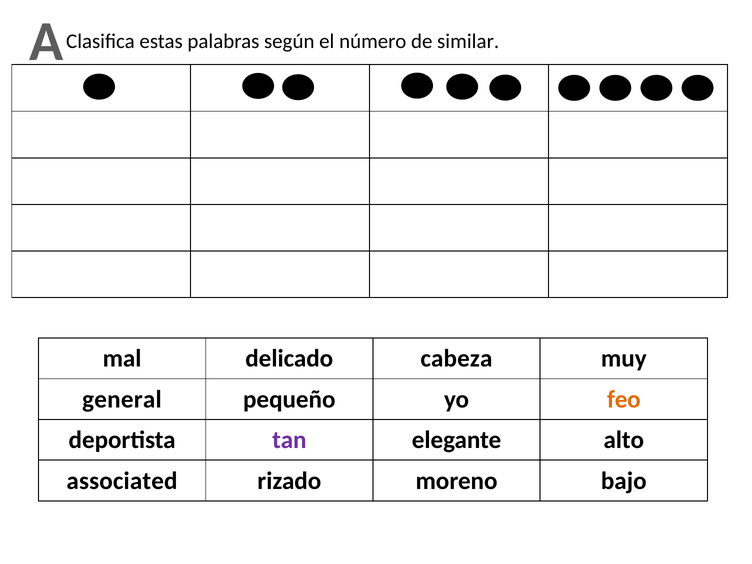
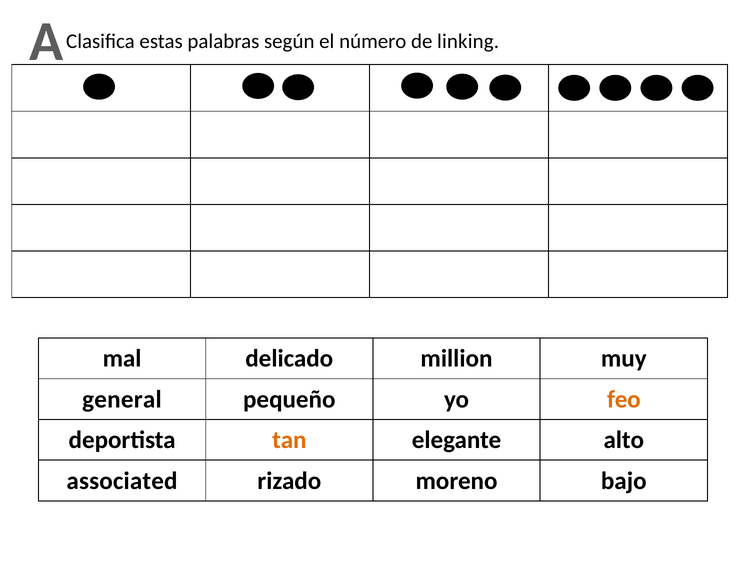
similar: similar -> linking
cabeza: cabeza -> million
tan colour: purple -> orange
